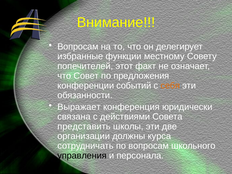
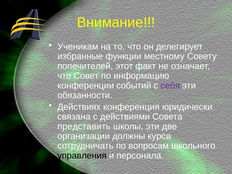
Вопросам at (78, 47): Вопросам -> Ученикам
предложения: предложения -> информацию
себя colour: orange -> purple
Выражает: Выражает -> Действиях
